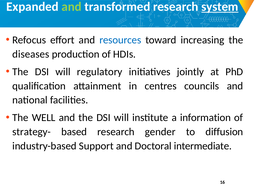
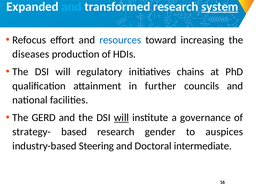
and at (72, 7) colour: light green -> light blue
jointly: jointly -> chains
centres: centres -> further
WELL: WELL -> GERD
will at (121, 117) underline: none -> present
information: information -> governance
diffusion: diffusion -> auspices
Support: Support -> Steering
